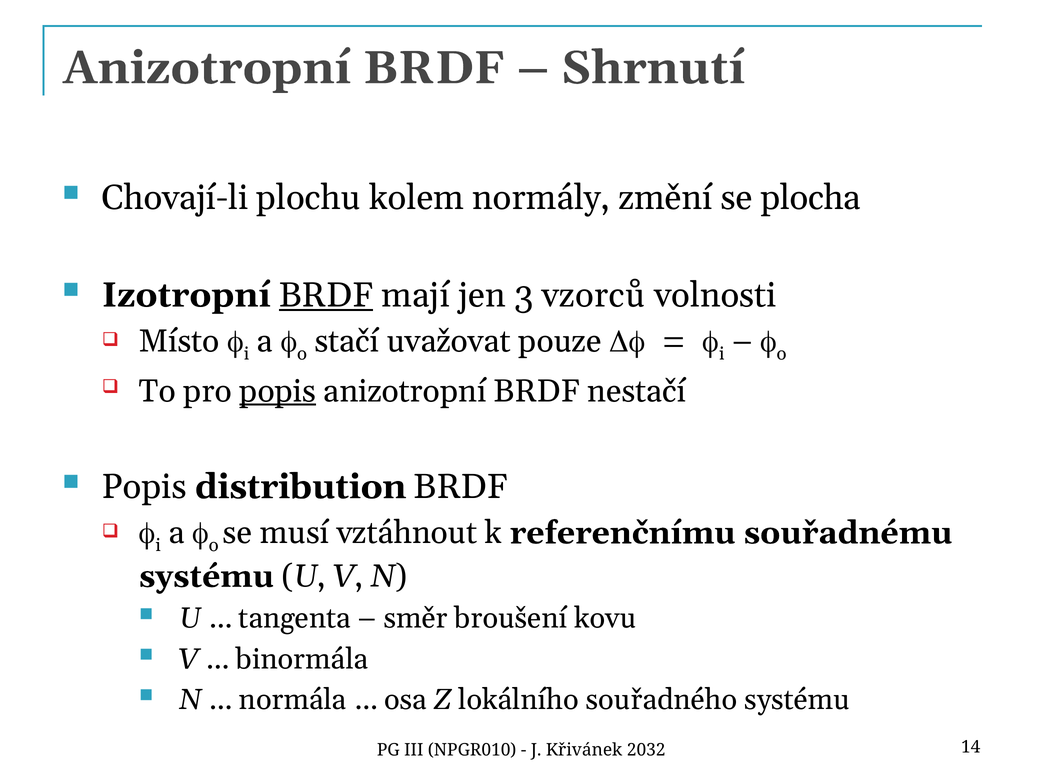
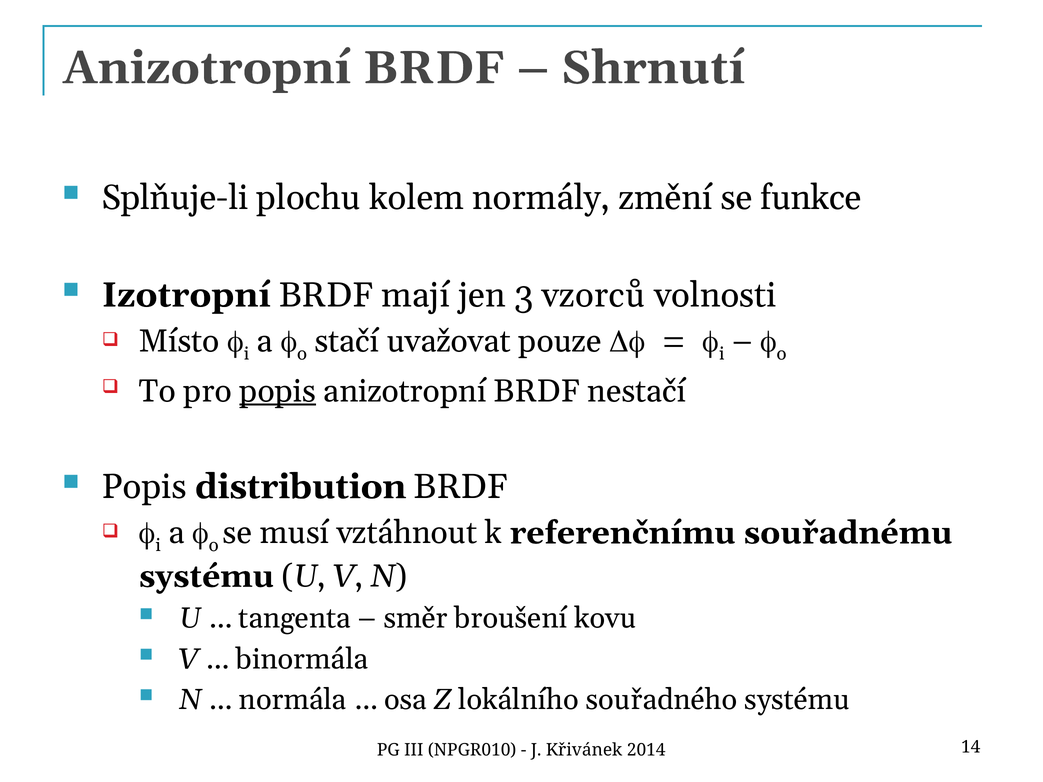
Chovají-li: Chovají-li -> Splňuje-li
plocha: plocha -> funkce
BRDF at (326, 295) underline: present -> none
2032: 2032 -> 2014
